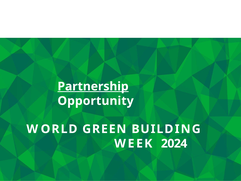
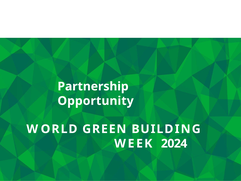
Partnership underline: present -> none
